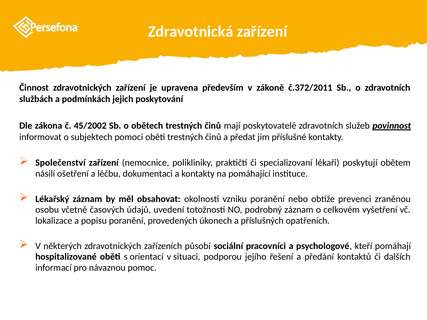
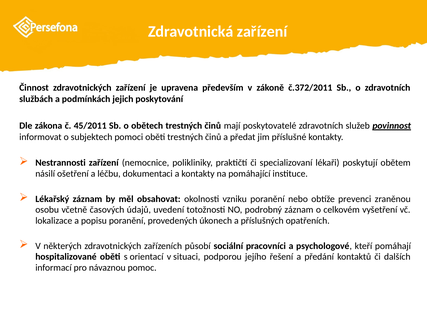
45/2002: 45/2002 -> 45/2011
Společenství: Společenství -> Nestrannosti
